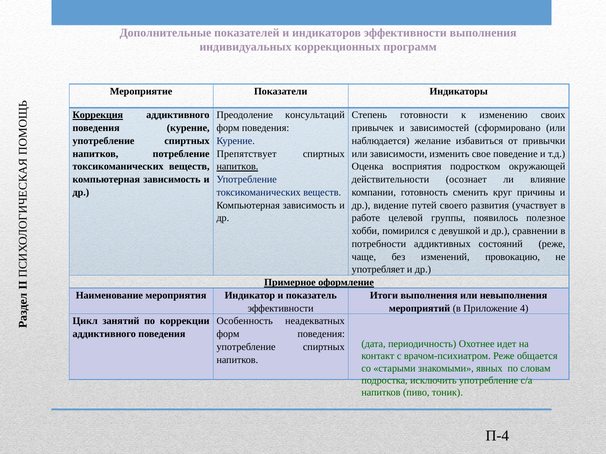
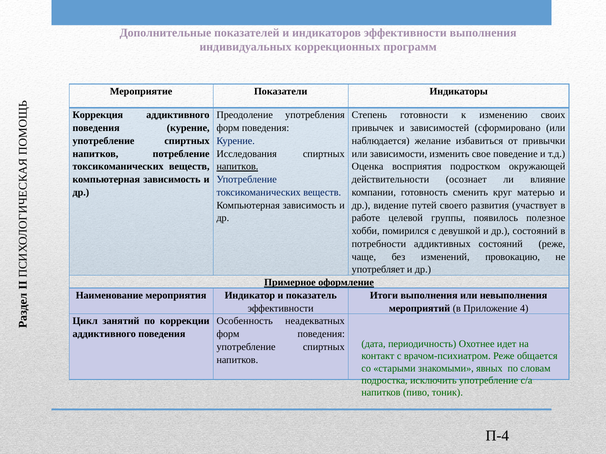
Коррекция underline: present -> none
консультаций: консультаций -> употребления
Препятствует: Препятствует -> Исследования
причины: причины -> матерью
др сравнении: сравнении -> состояний
